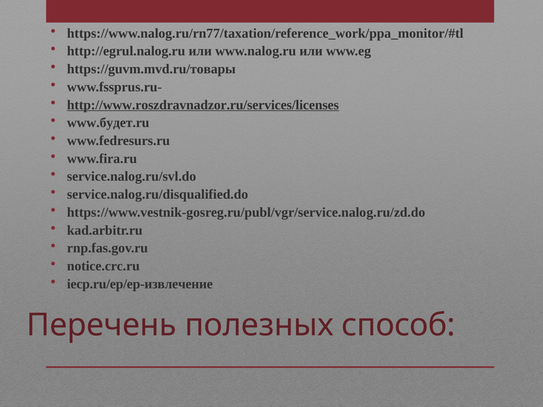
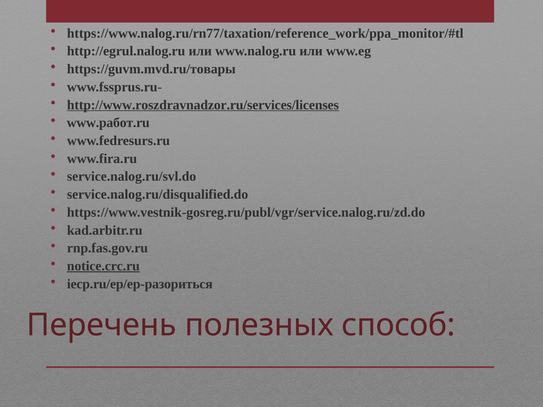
www.будет.ru: www.будет.ru -> www.работ.ru
notice.crc.ru underline: none -> present
iecp.ru/ep/ep-извлечение: iecp.ru/ep/ep-извлечение -> iecp.ru/ep/ep-разориться
